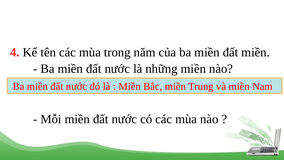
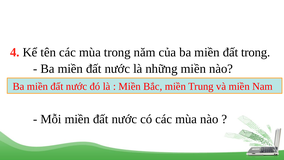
đất miền: miền -> trong
